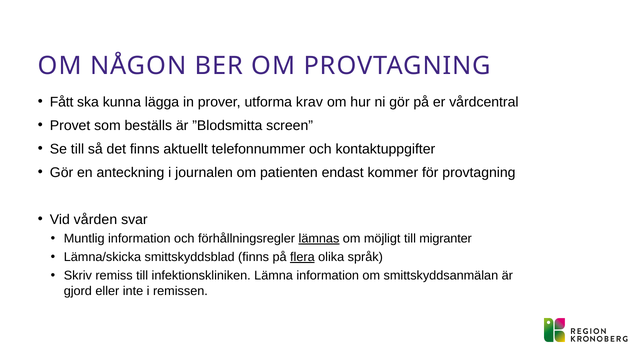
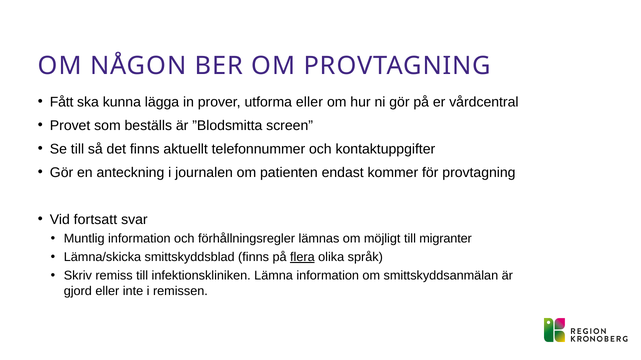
utforma krav: krav -> eller
vården: vården -> fortsatt
lämnas underline: present -> none
